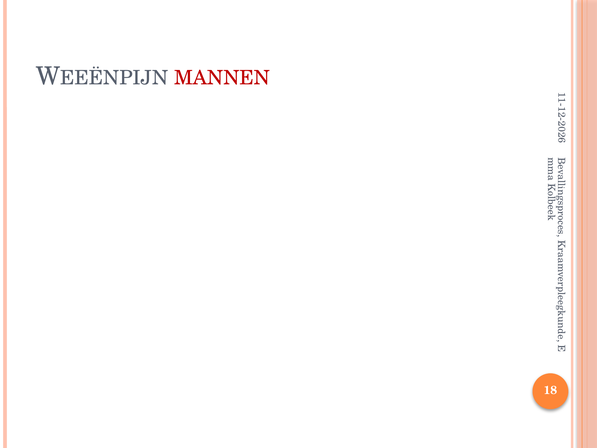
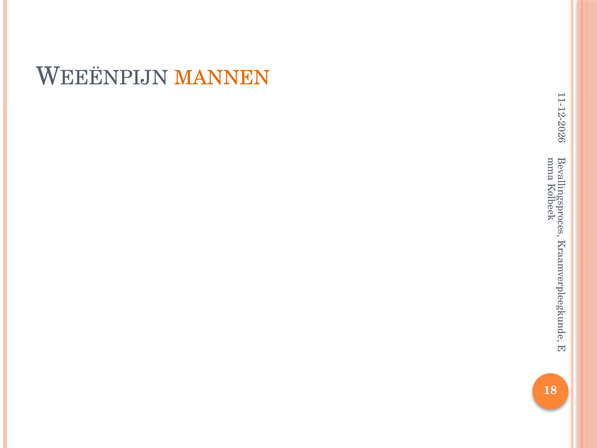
MANNEN colour: red -> orange
